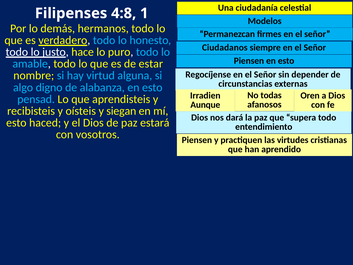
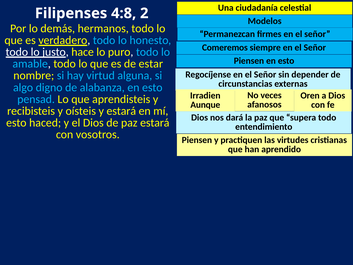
1: 1 -> 2
Ciudadanos: Ciudadanos -> Comeremos
todas: todas -> veces
y siegan: siegan -> estará
